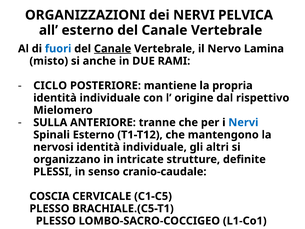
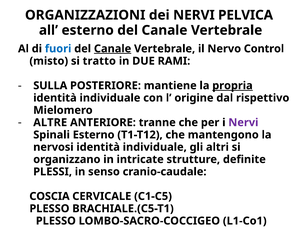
Lamina: Lamina -> Control
anche: anche -> tratto
CICLO: CICLO -> SULLA
propria underline: none -> present
SULLA: SULLA -> ALTRE
Nervi at (243, 122) colour: blue -> purple
